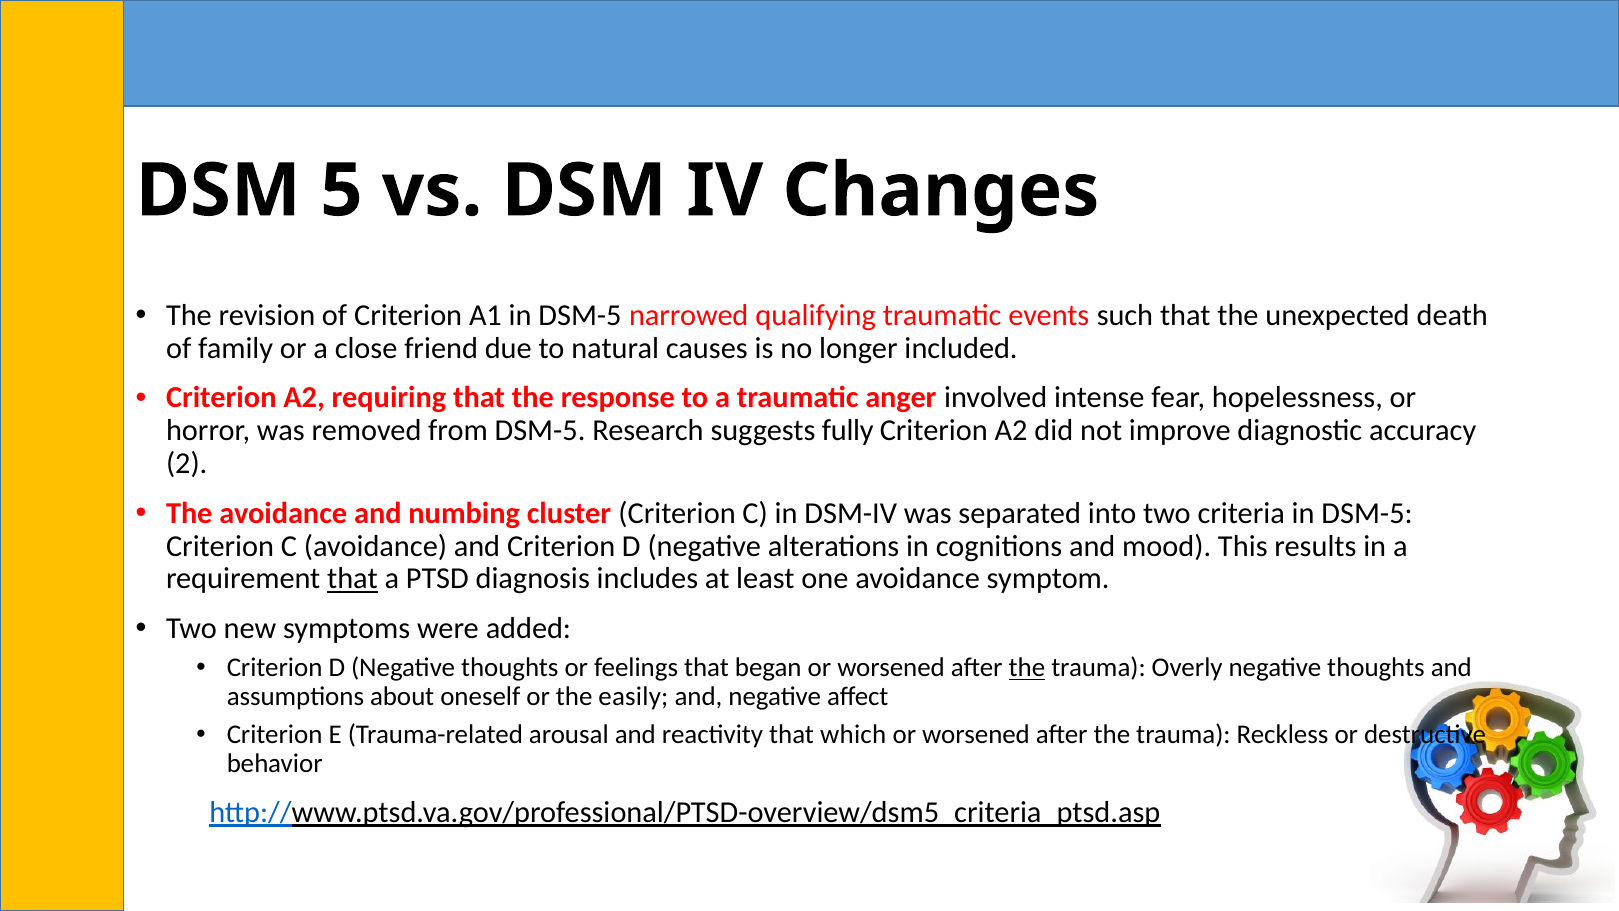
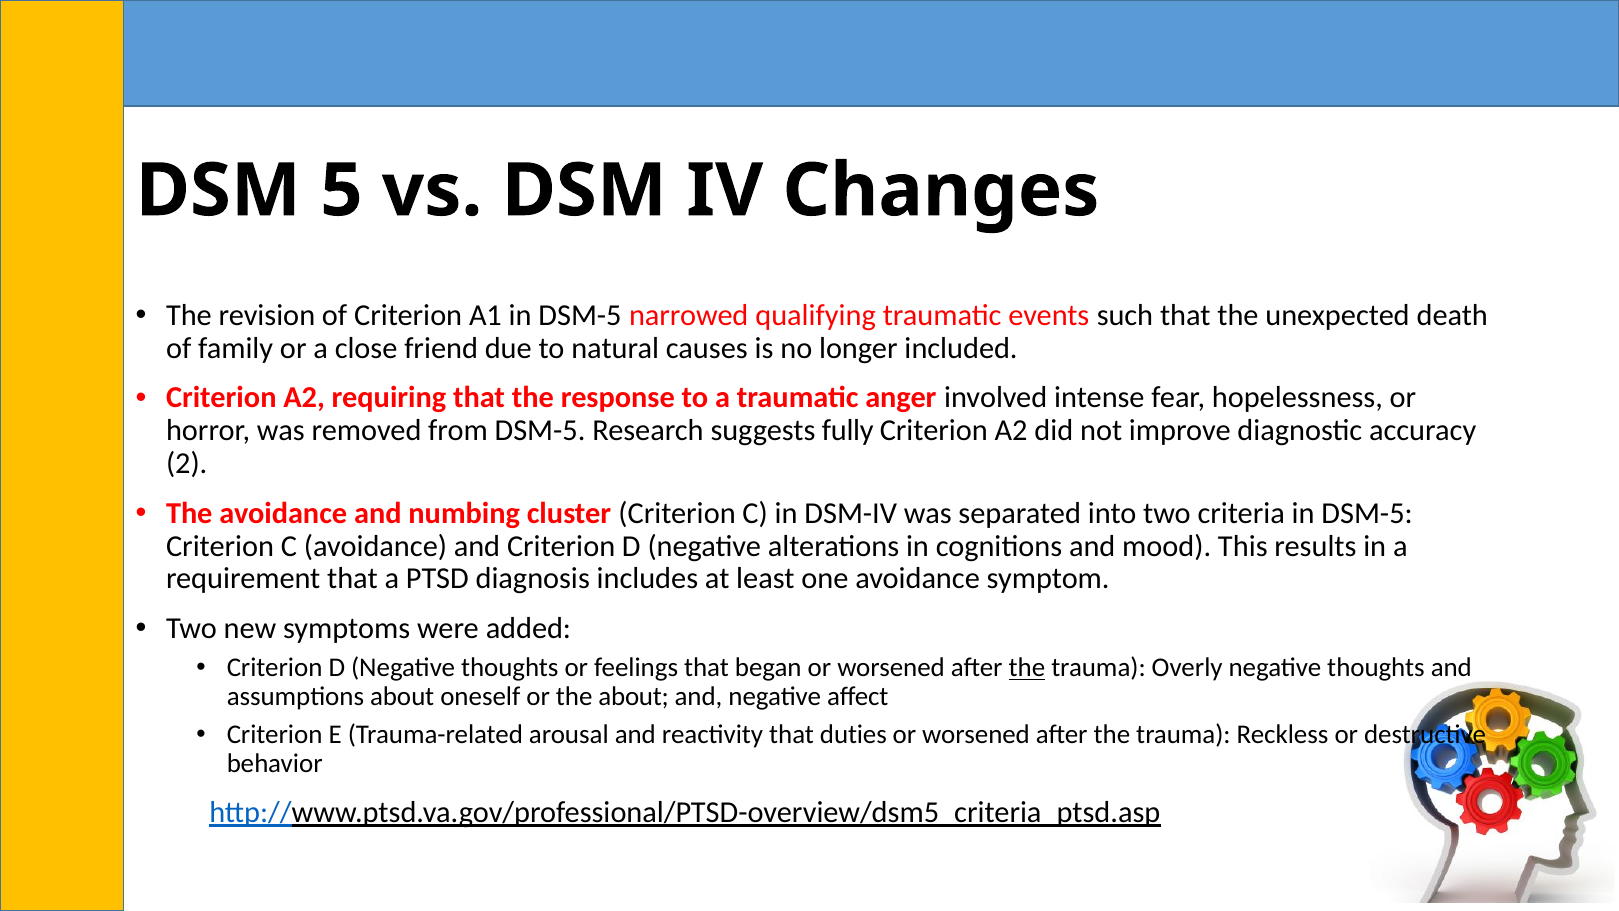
that at (353, 579) underline: present -> none
the easily: easily -> about
which: which -> duties
